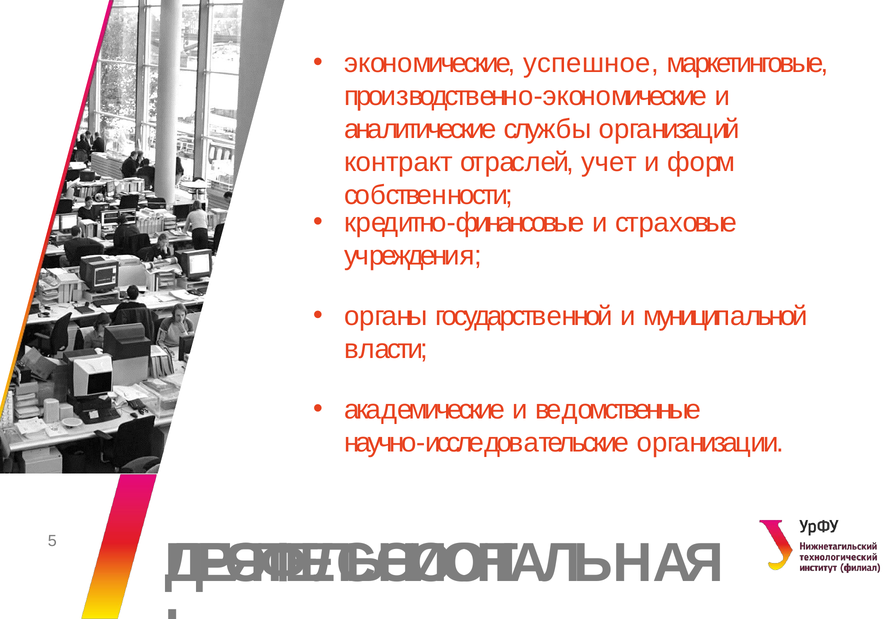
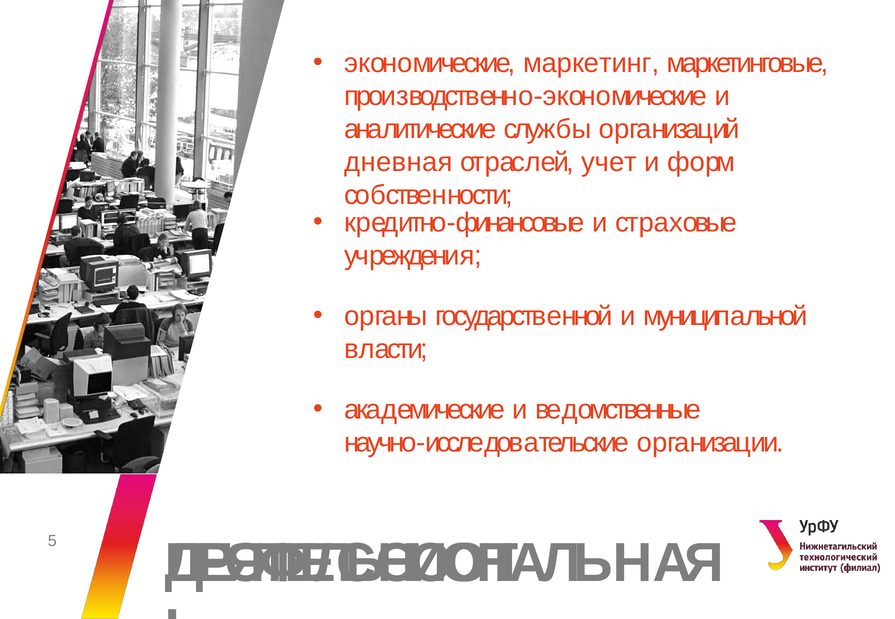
успешное: успешное -> маркетинг
контракт: контракт -> дневная
